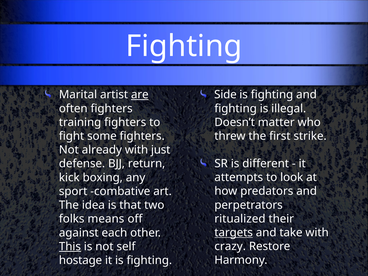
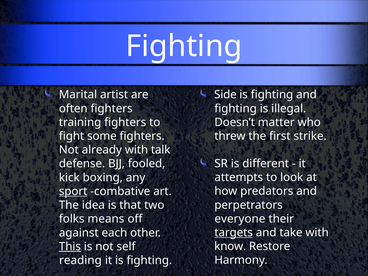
are underline: present -> none
just: just -> talk
return: return -> fooled
sport underline: none -> present
ritualized: ritualized -> everyone
crazy: crazy -> know
hostage: hostage -> reading
